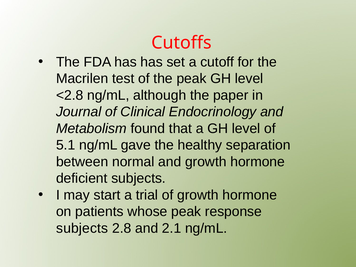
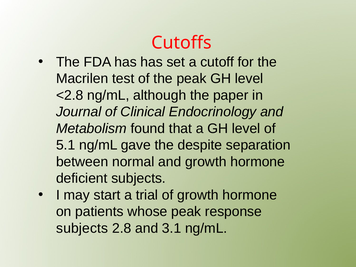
healthy: healthy -> despite
2.1: 2.1 -> 3.1
